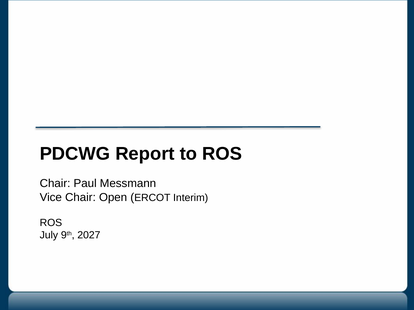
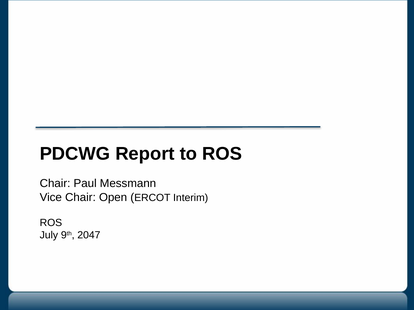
2027: 2027 -> 2047
